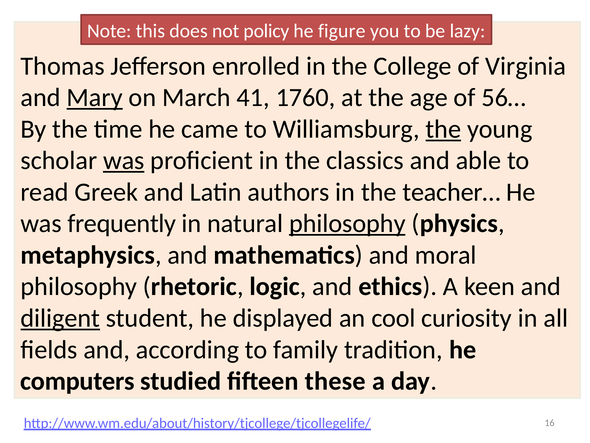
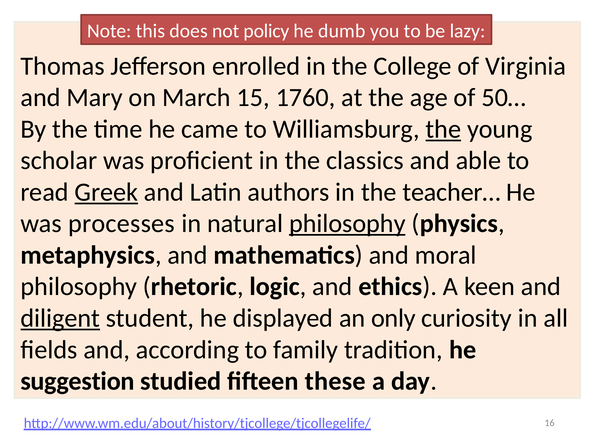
figure: figure -> dumb
Mary underline: present -> none
41: 41 -> 15
56…: 56… -> 50…
was at (124, 160) underline: present -> none
Greek underline: none -> present
frequently: frequently -> processes
cool: cool -> only
computers: computers -> suggestion
